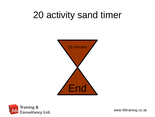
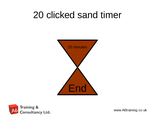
activity: activity -> clicked
